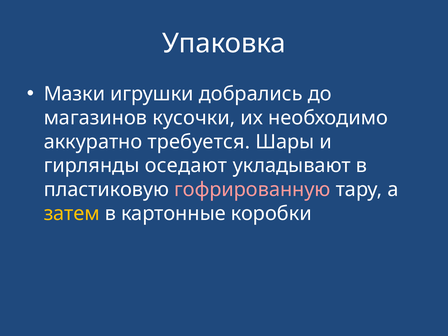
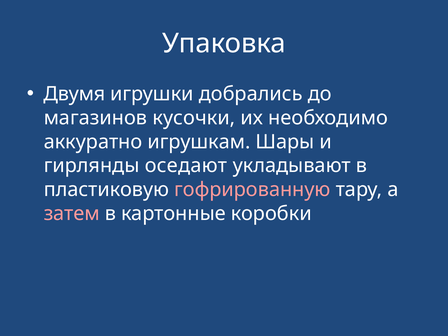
Мазки: Мазки -> Двумя
требуется: требуется -> игрушкам
затем colour: yellow -> pink
